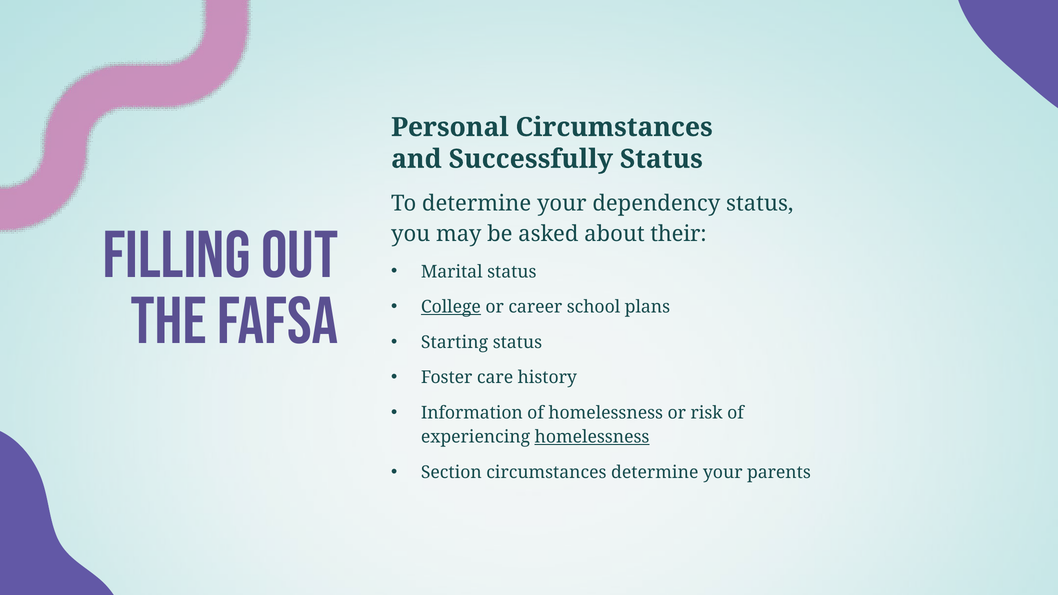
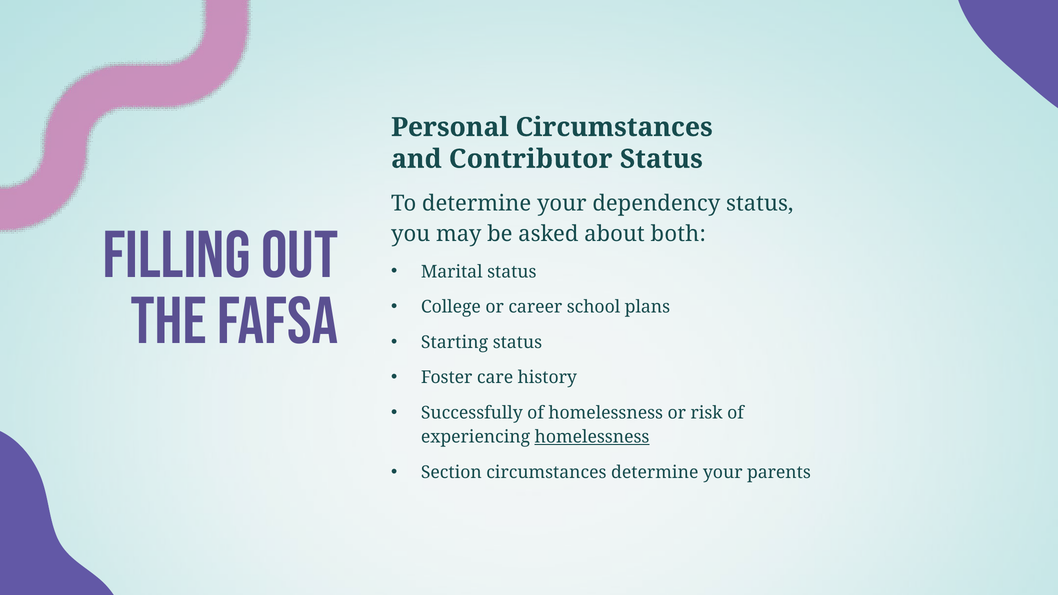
Successfully: Successfully -> Contributor
their: their -> both
College underline: present -> none
Information: Information -> Successfully
